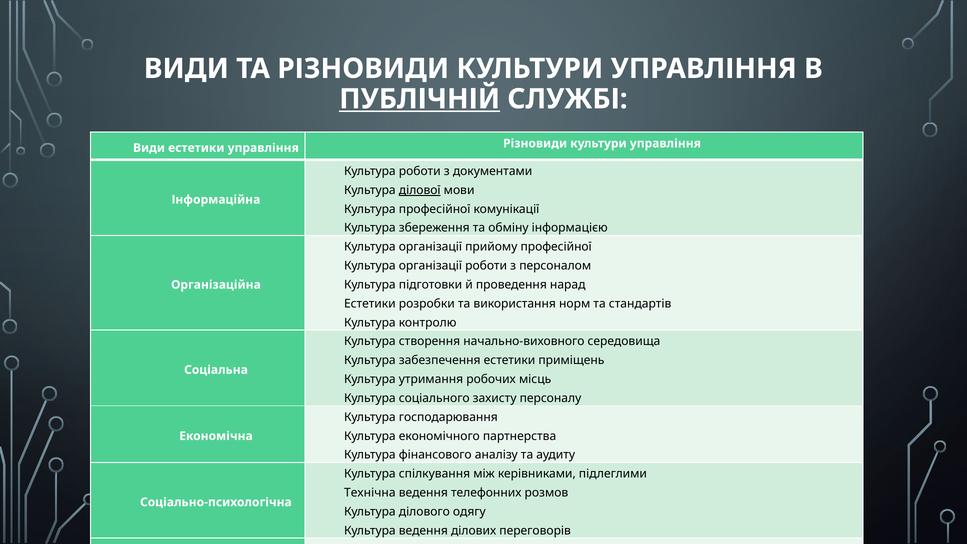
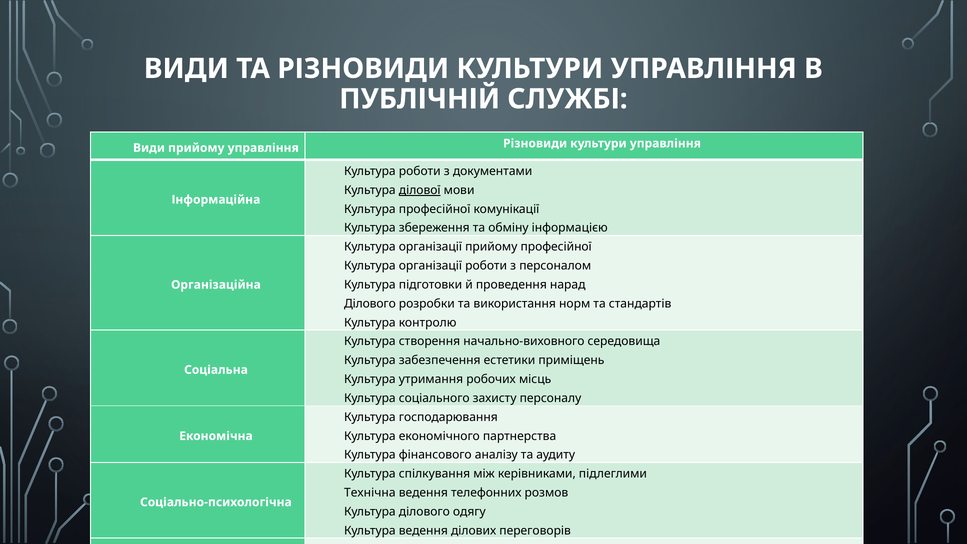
ПУБЛІЧНІЙ underline: present -> none
Види естетики: естетики -> прийому
Естетики at (370, 304): Естетики -> Ділового
